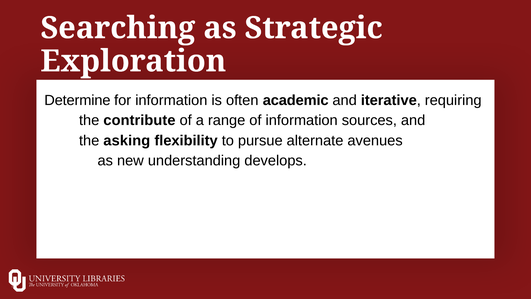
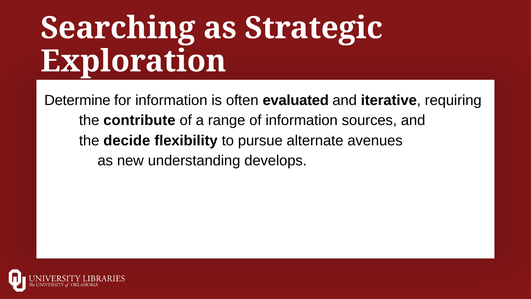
academic: academic -> evaluated
asking: asking -> decide
